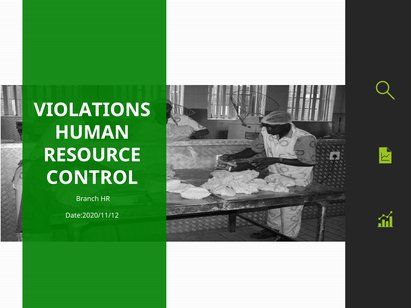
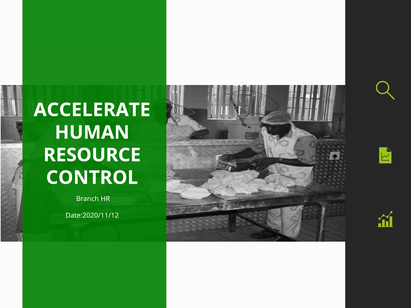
VIOLATIONS: VIOLATIONS -> ACCELERATE
